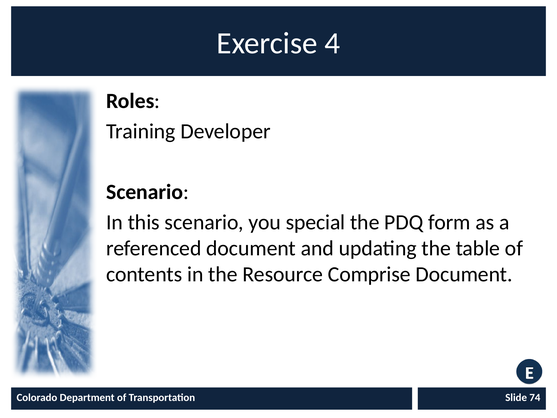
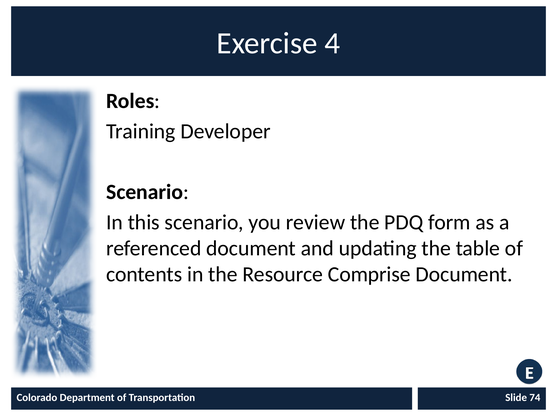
special: special -> review
